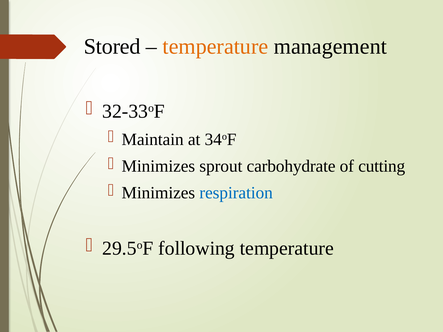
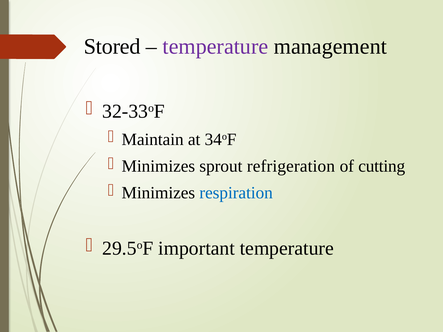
temperature at (215, 47) colour: orange -> purple
carbohydrate: carbohydrate -> refrigeration
following: following -> important
